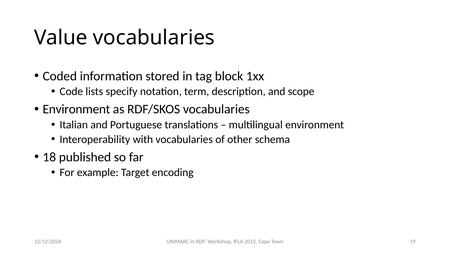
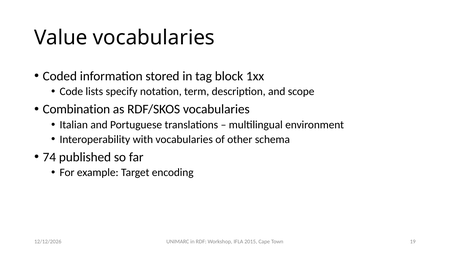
Environment at (76, 109): Environment -> Combination
18: 18 -> 74
